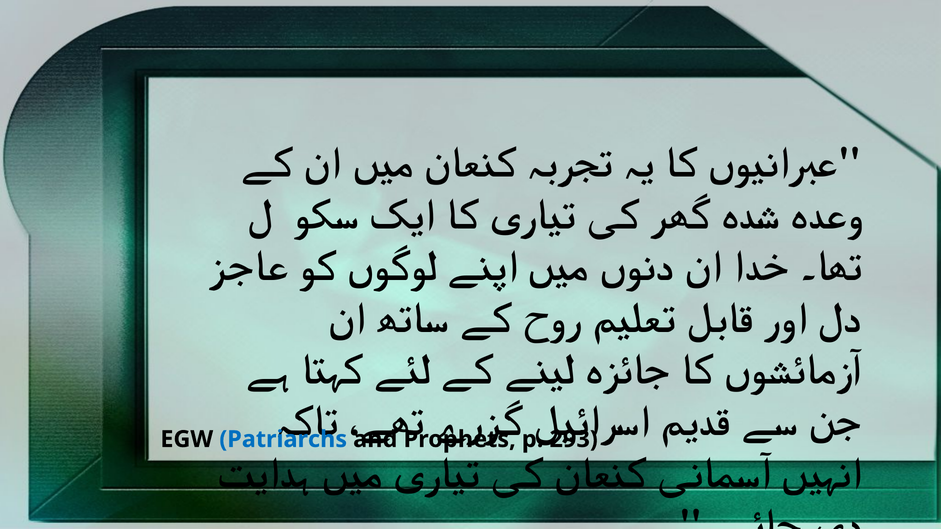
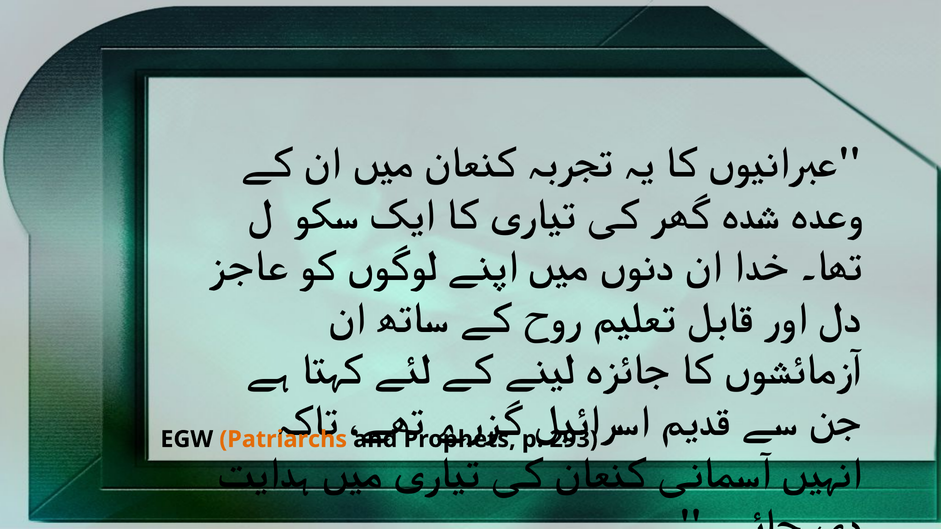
Patriarchs colour: blue -> orange
